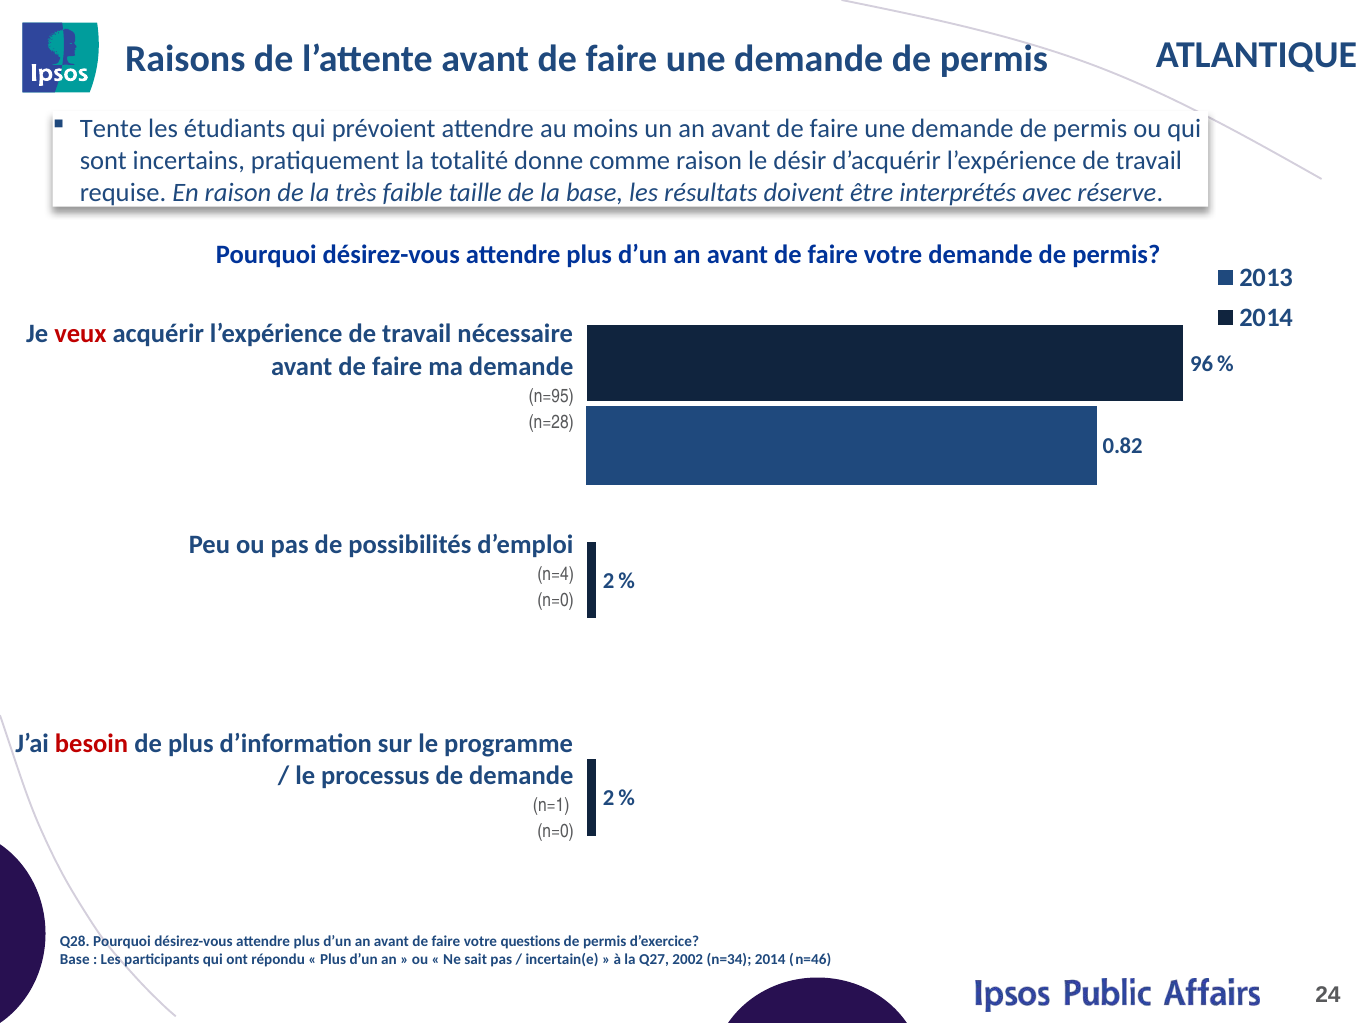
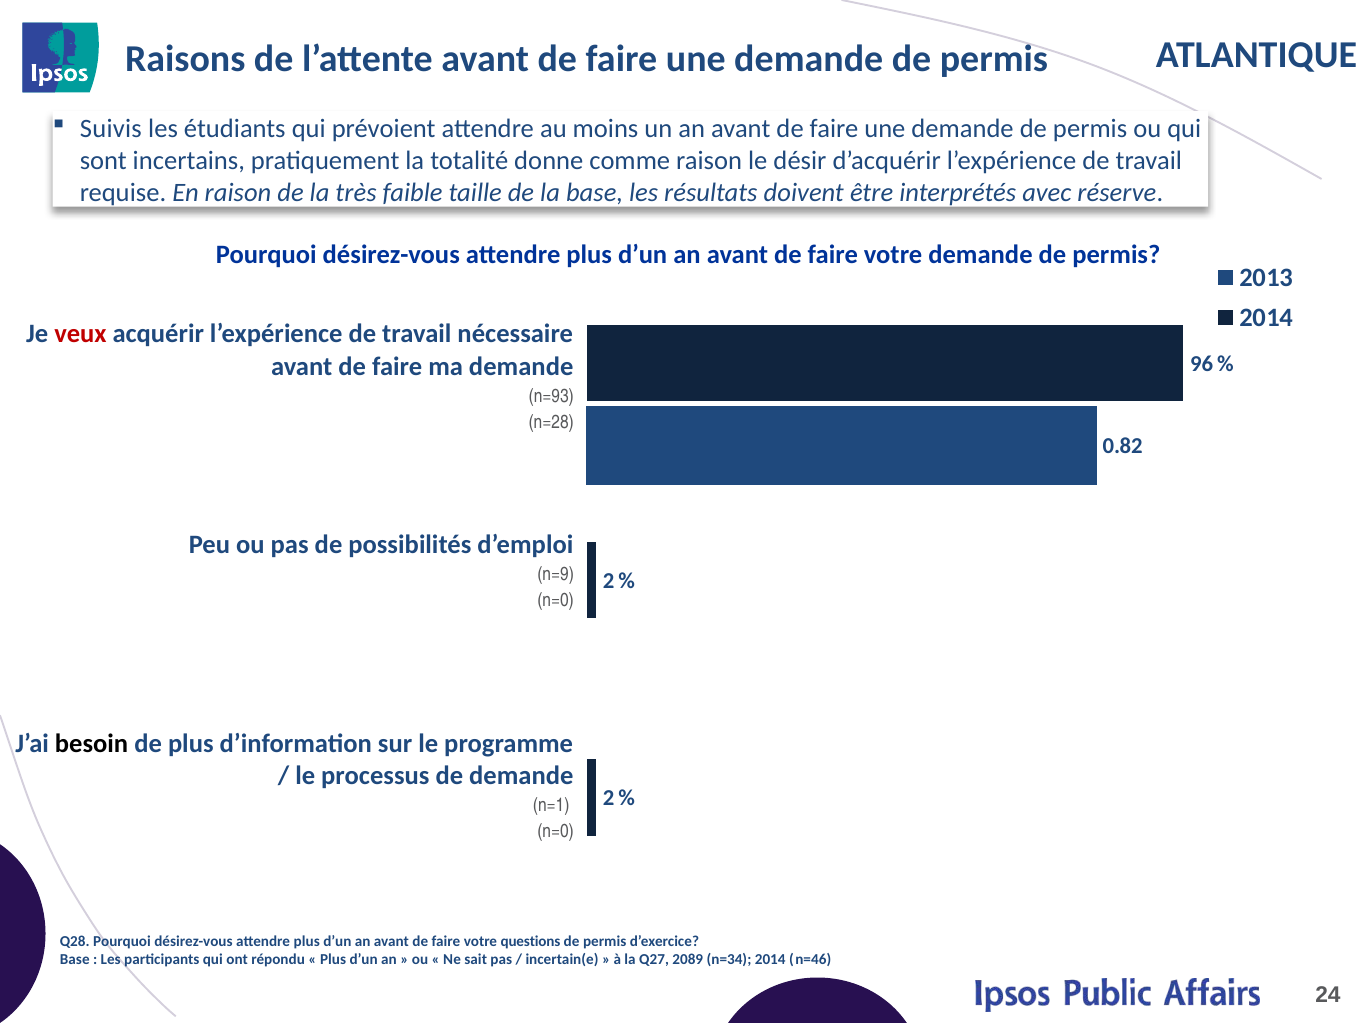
Tente: Tente -> Suivis
n=95: n=95 -> n=93
n=4: n=4 -> n=9
besoin colour: red -> black
2002: 2002 -> 2089
